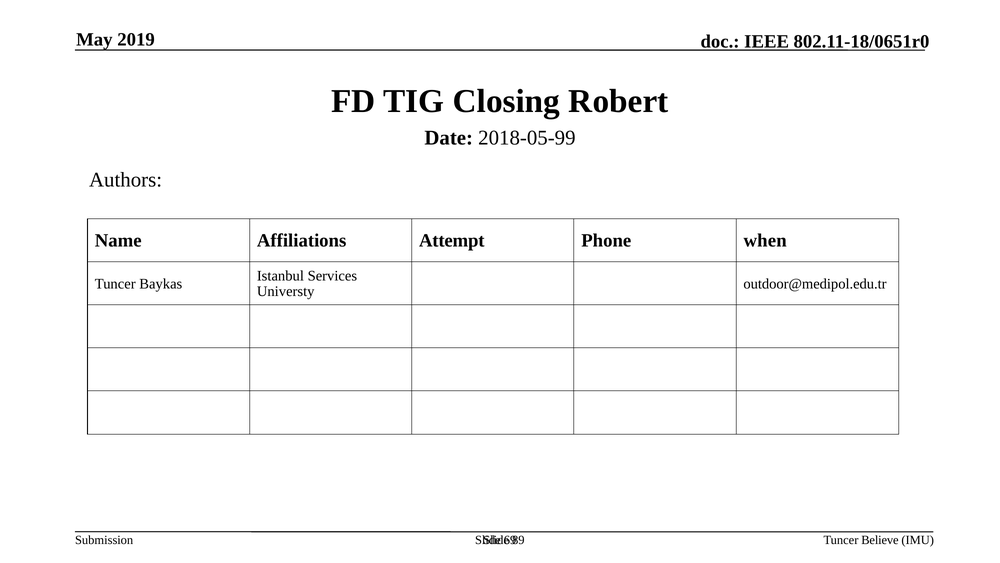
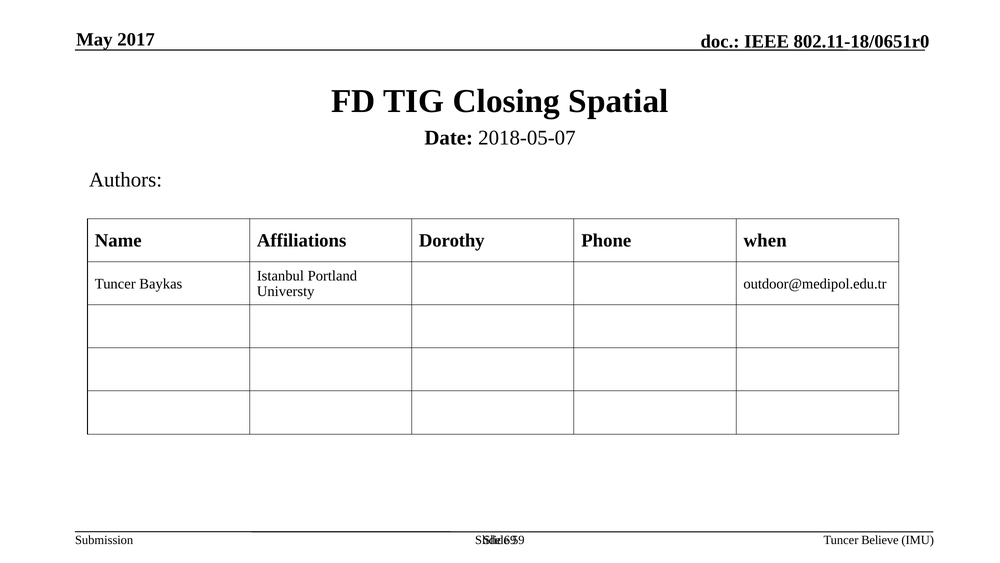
2019: 2019 -> 2017
Robert: Robert -> Spatial
2018-05-99: 2018-05-99 -> 2018-05-07
Attempt: Attempt -> Dorothy
Services: Services -> Portland
89: 89 -> 59
